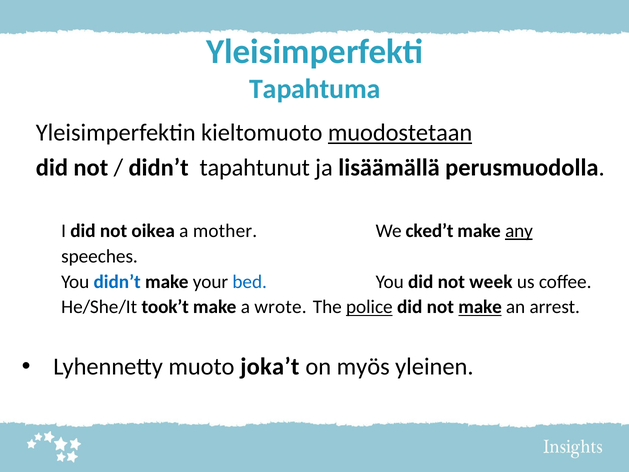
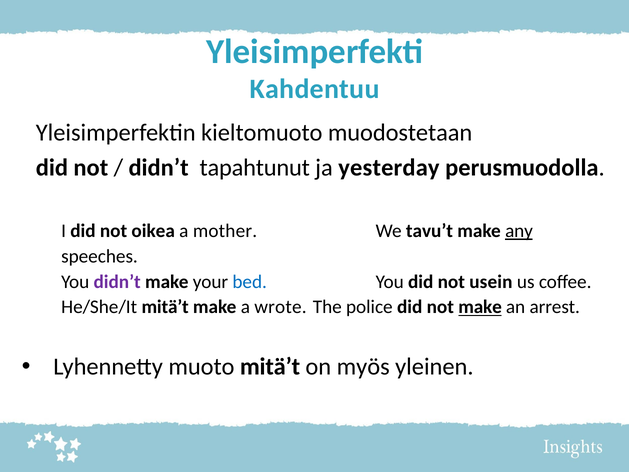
Tapahtuma: Tapahtuma -> Kahdentuu
muodostetaan underline: present -> none
lisäämällä: lisäämällä -> yesterday
cked’t: cked’t -> tavu’t
didn’t at (117, 282) colour: blue -> purple
week: week -> usein
He/She/It took’t: took’t -> mitä’t
police underline: present -> none
muoto joka’t: joka’t -> mitä’t
